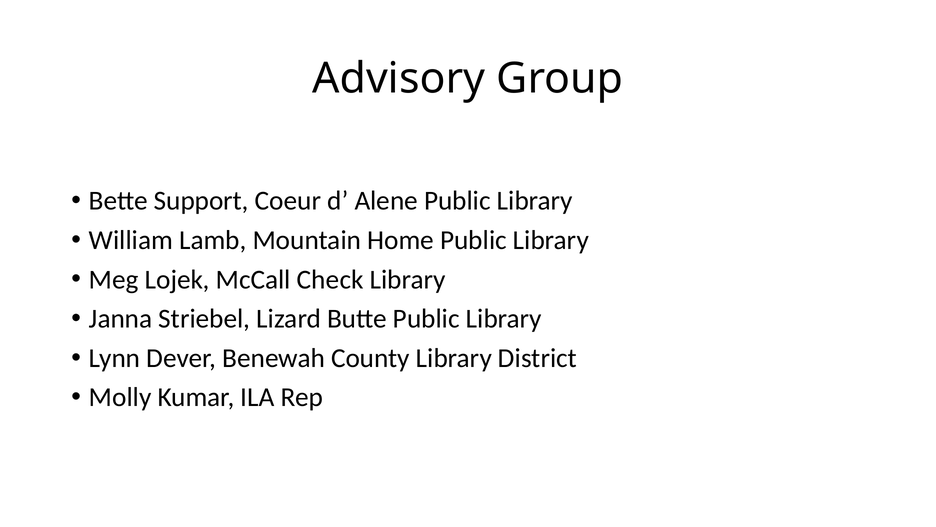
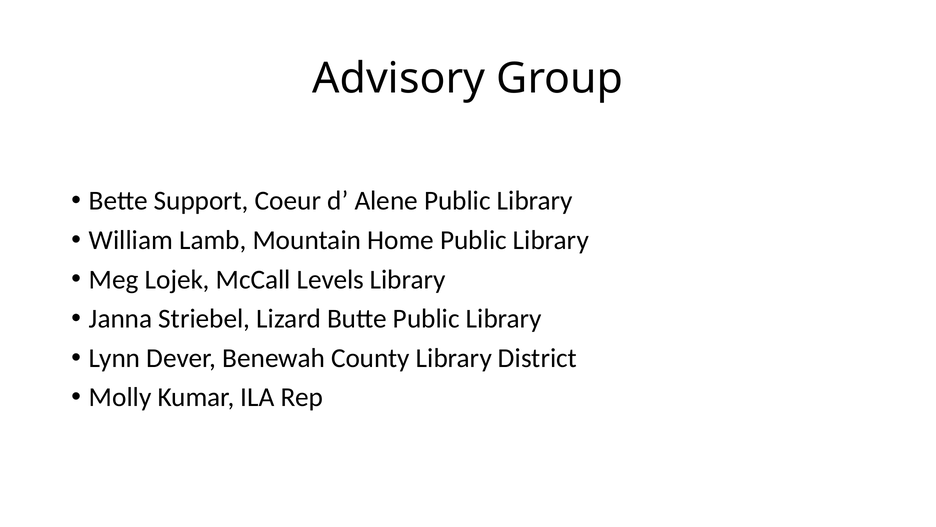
Check: Check -> Levels
